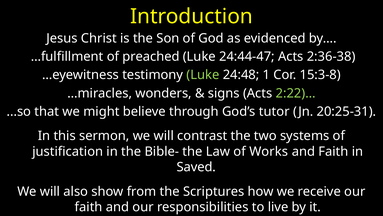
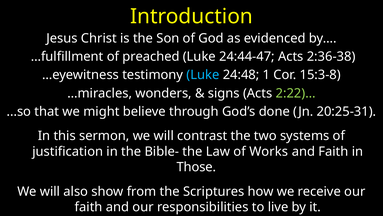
Luke at (203, 75) colour: light green -> light blue
tutor: tutor -> done
Saved: Saved -> Those
